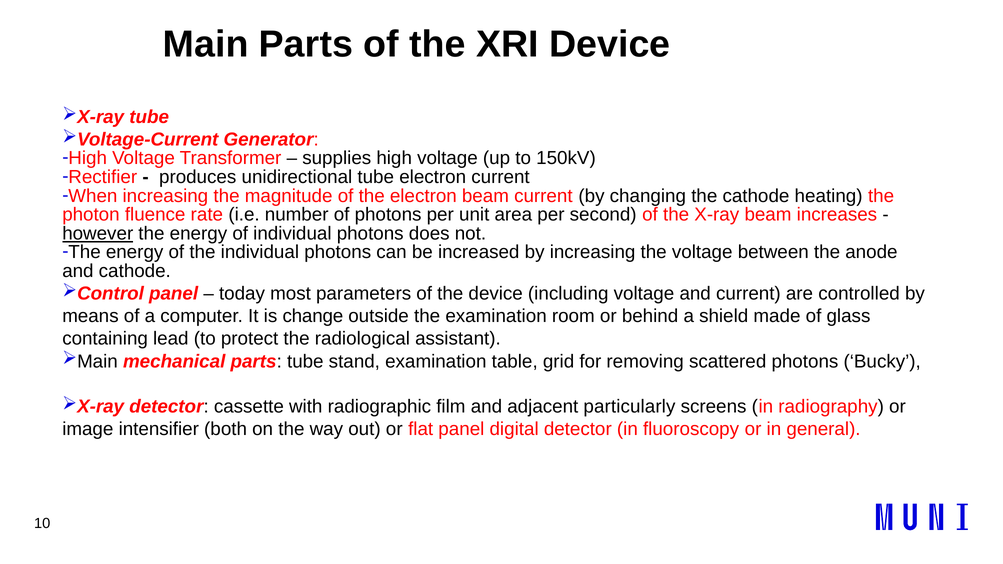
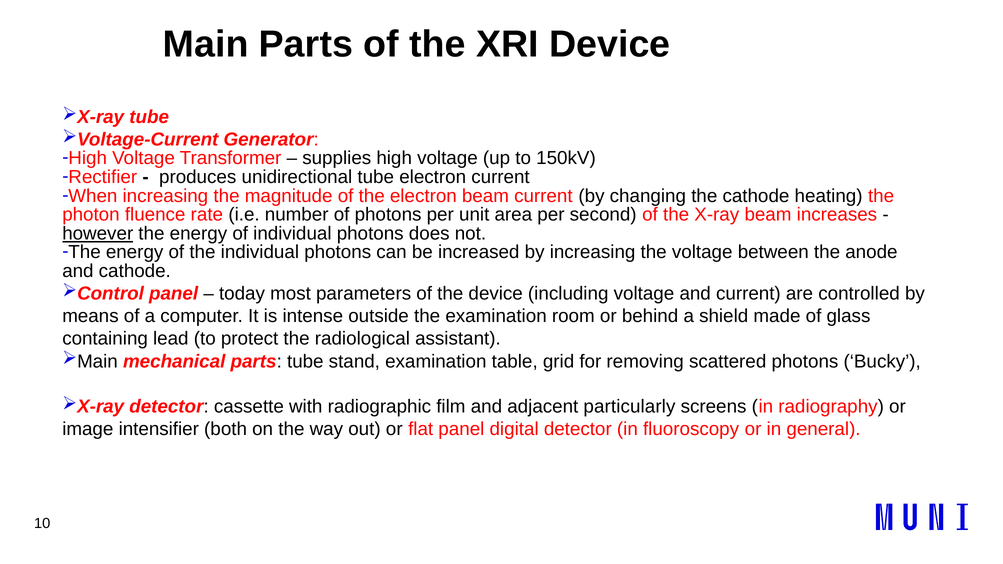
change: change -> intense
